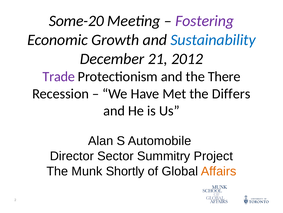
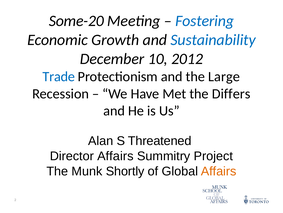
Fostering colour: purple -> blue
21: 21 -> 10
Trade colour: purple -> blue
There: There -> Large
Automobile: Automobile -> Threatened
Director Sector: Sector -> Affairs
